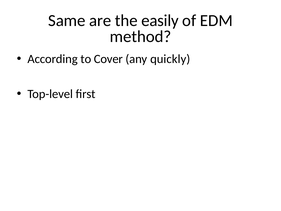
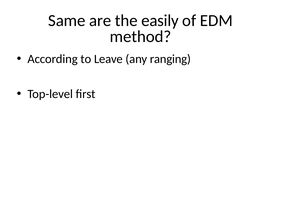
Cover: Cover -> Leave
quickly: quickly -> ranging
